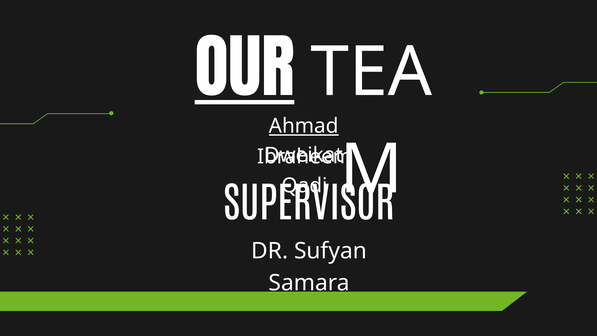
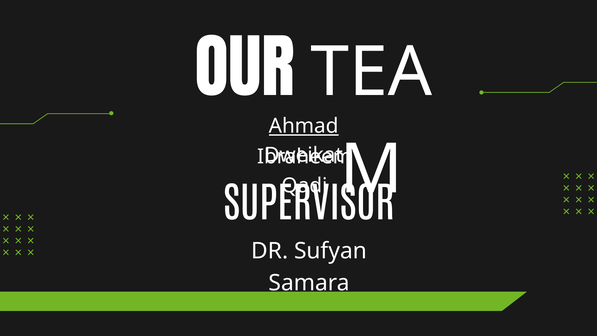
OUR underline: present -> none
